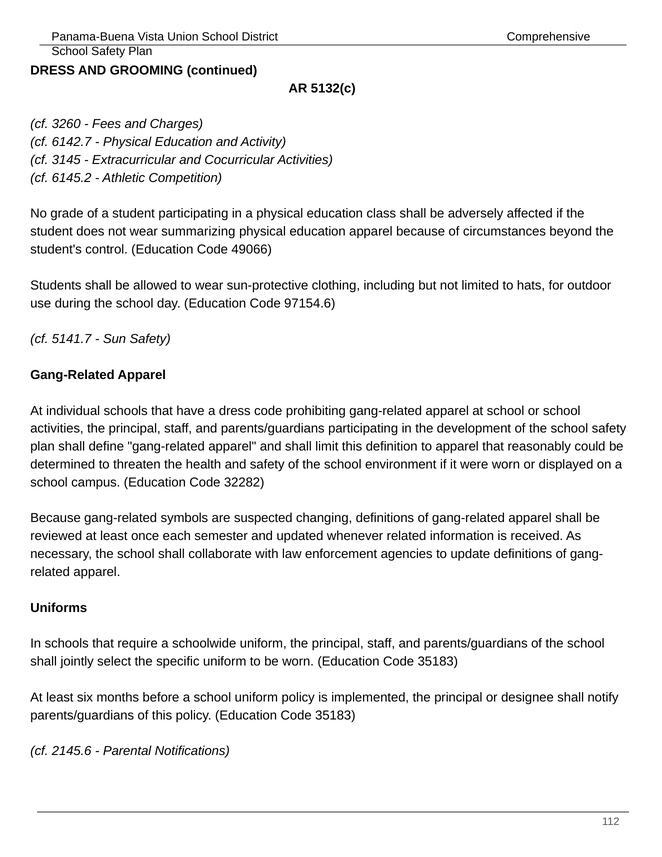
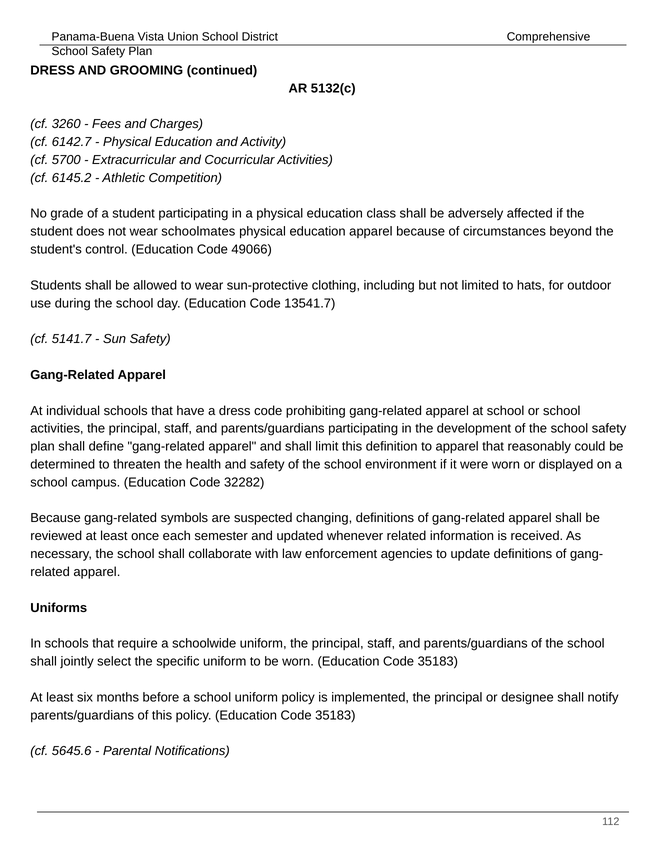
3145: 3145 -> 5700
summarizing: summarizing -> schoolmates
97154.6: 97154.6 -> 13541.7
2145.6: 2145.6 -> 5645.6
